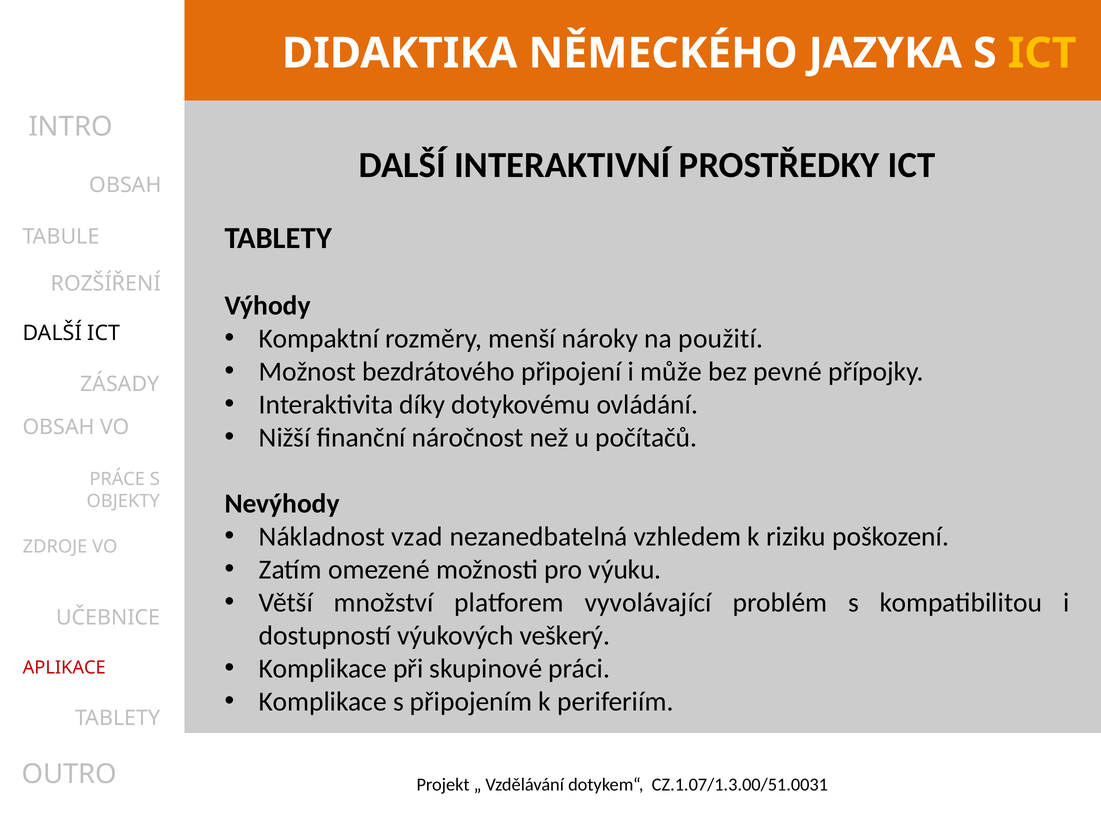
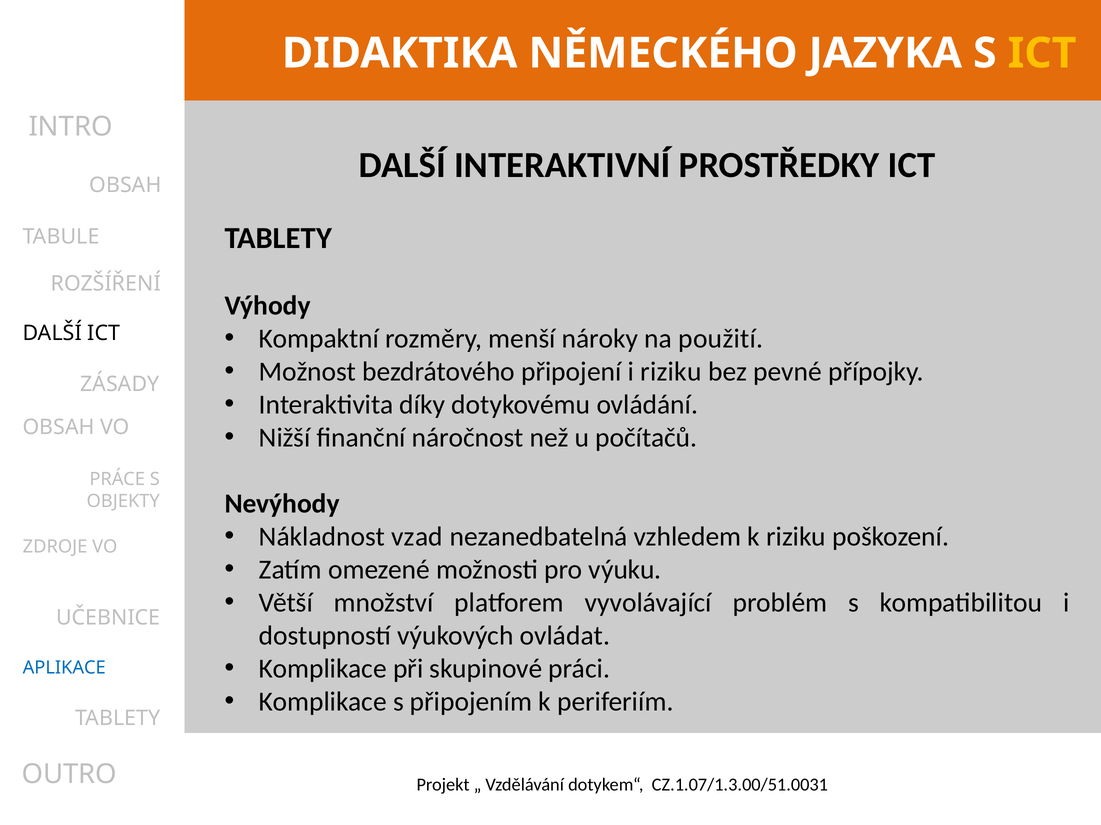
i může: může -> riziku
veškerý: veškerý -> ovládat
APLIKACE colour: red -> blue
